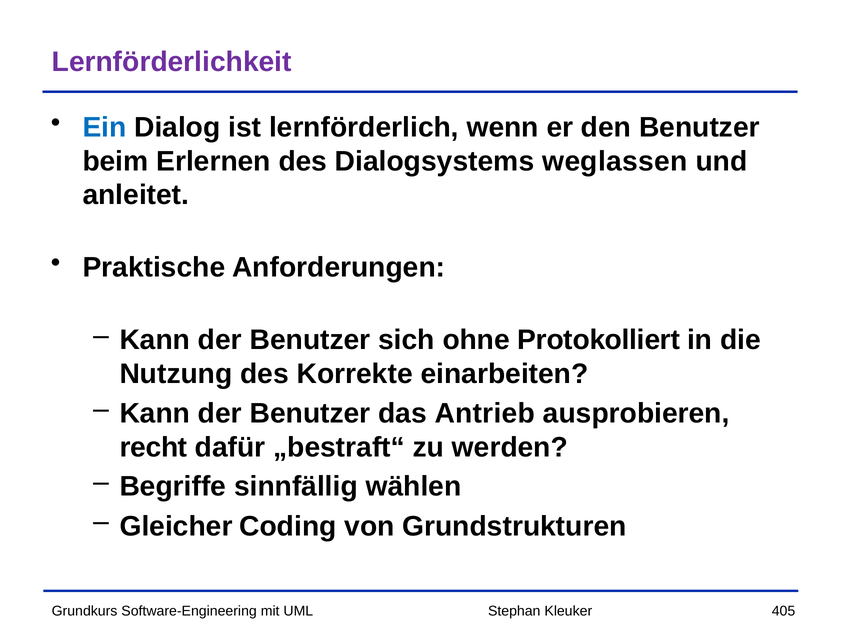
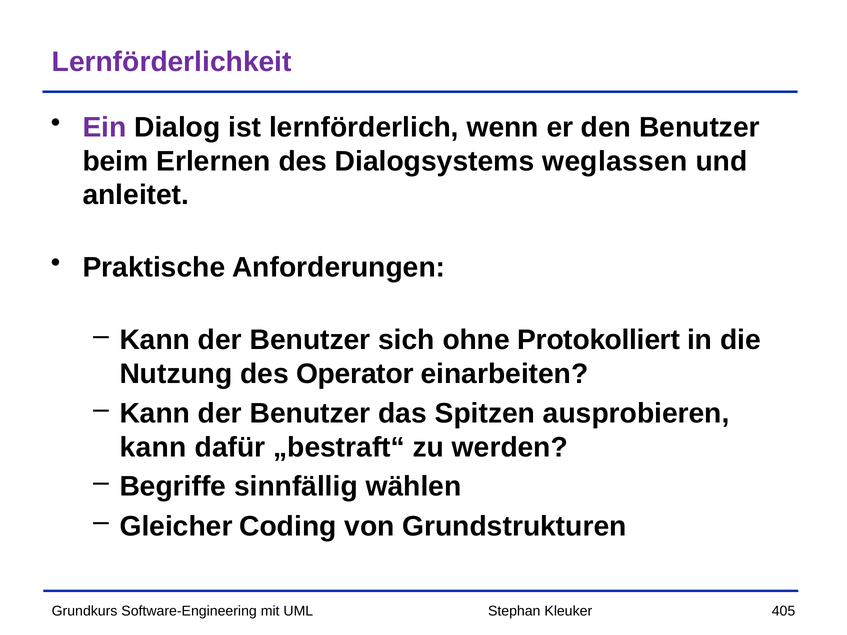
Ein colour: blue -> purple
Korrekte: Korrekte -> Operator
Antrieb: Antrieb -> Spitzen
recht at (153, 447): recht -> kann
